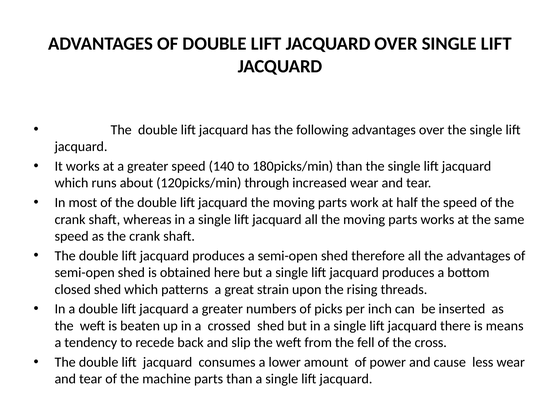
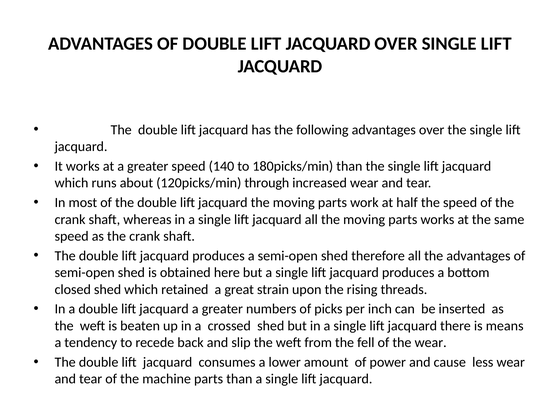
patterns: patterns -> retained
the cross: cross -> wear
